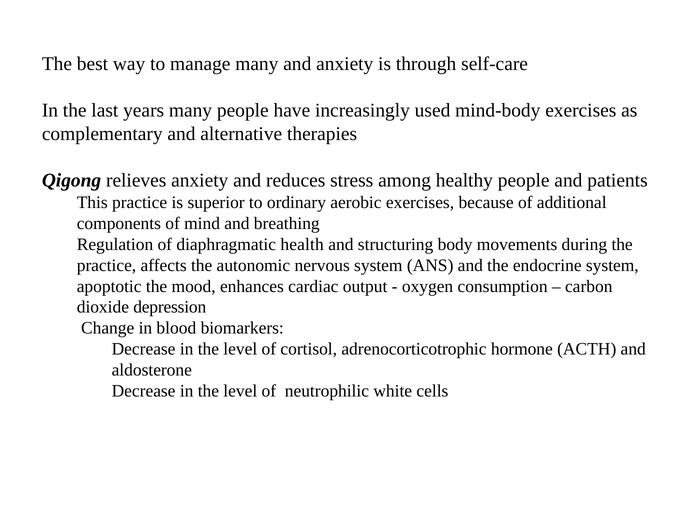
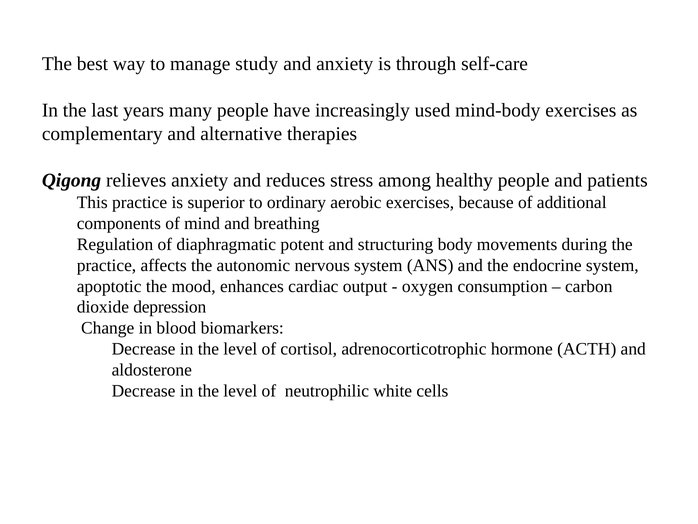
manage many: many -> study
health: health -> potent
